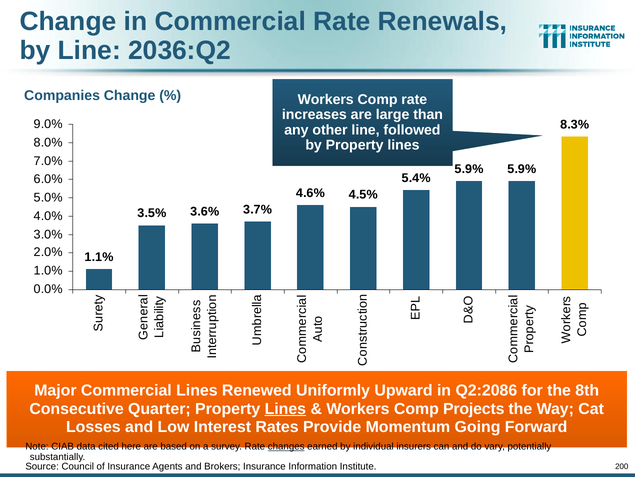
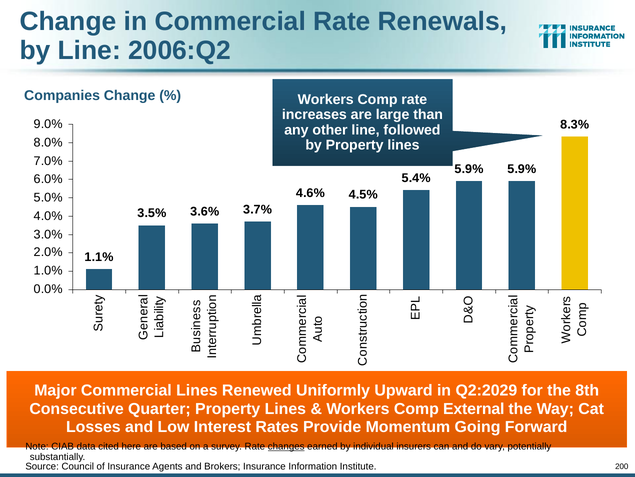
2036:Q2: 2036:Q2 -> 2006:Q2
Q2:2086: Q2:2086 -> Q2:2029
Lines at (285, 408) underline: present -> none
Projects: Projects -> External
